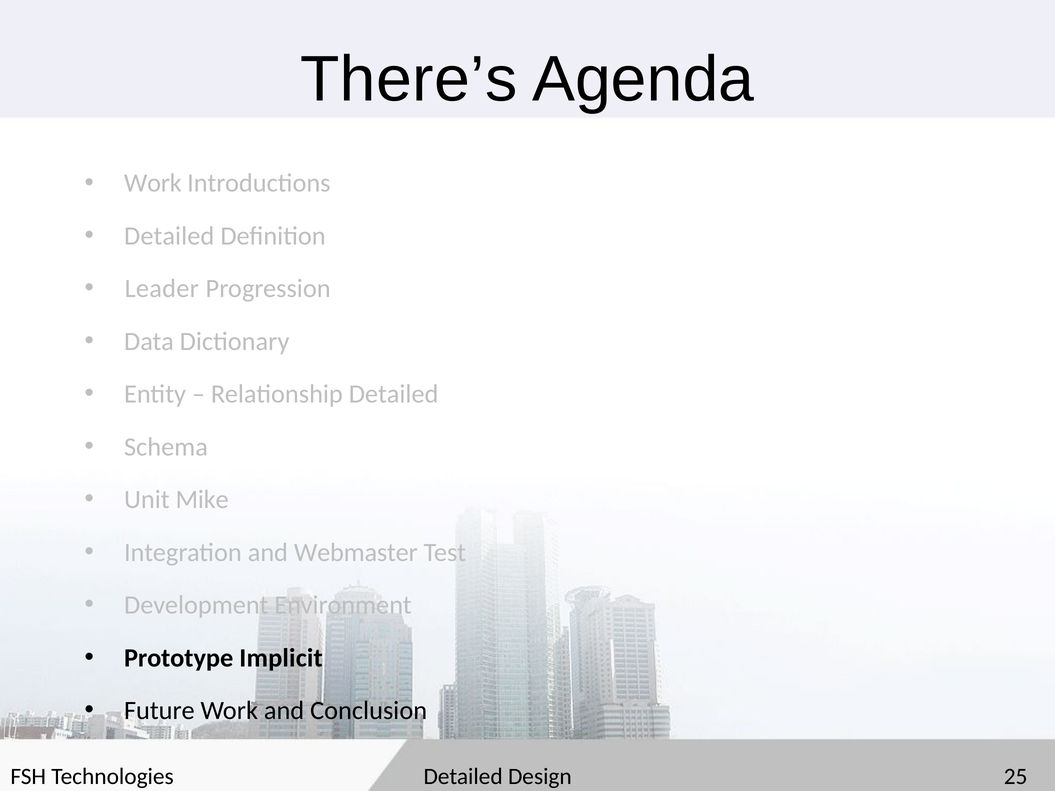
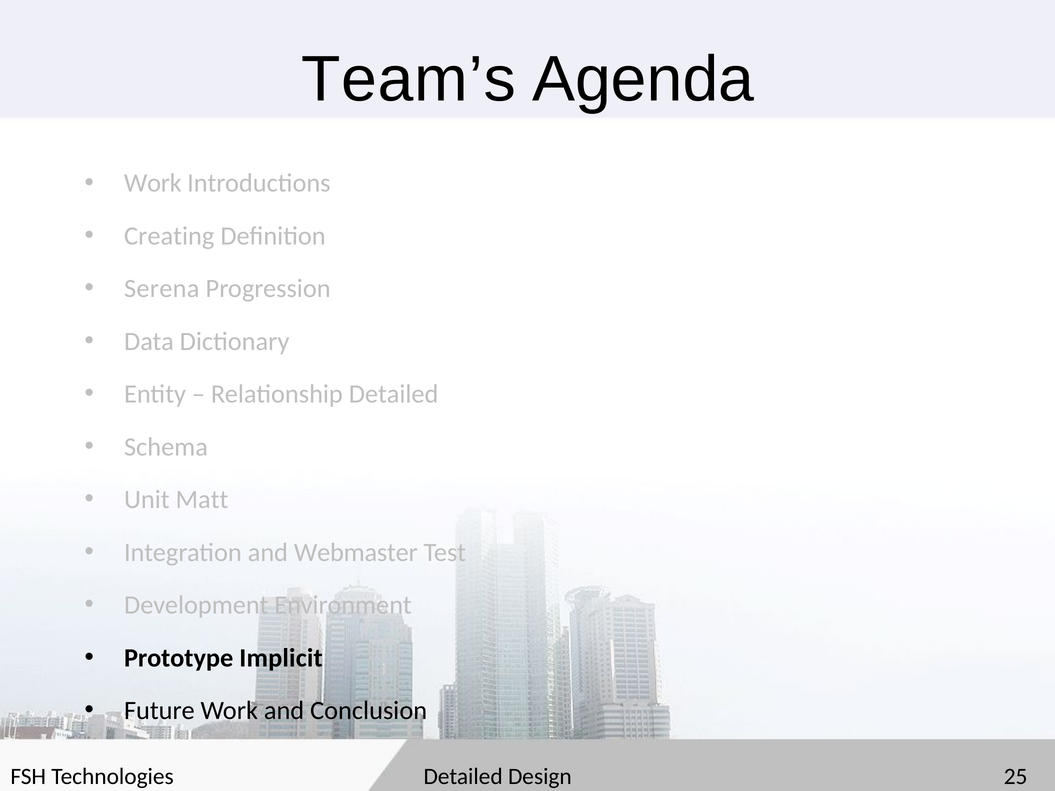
There’s: There’s -> Team’s
Detailed at (169, 236): Detailed -> Creating
Leader: Leader -> Serena
Mike: Mike -> Matt
